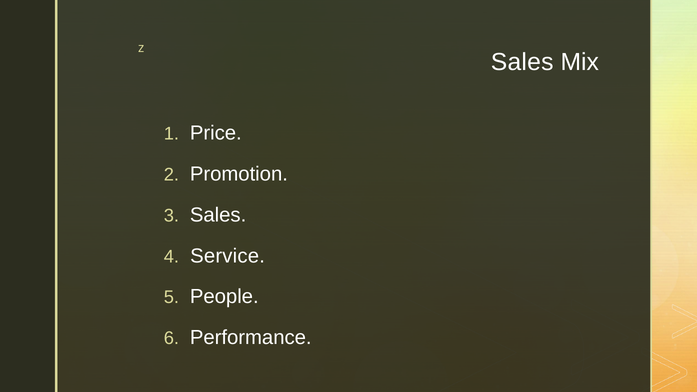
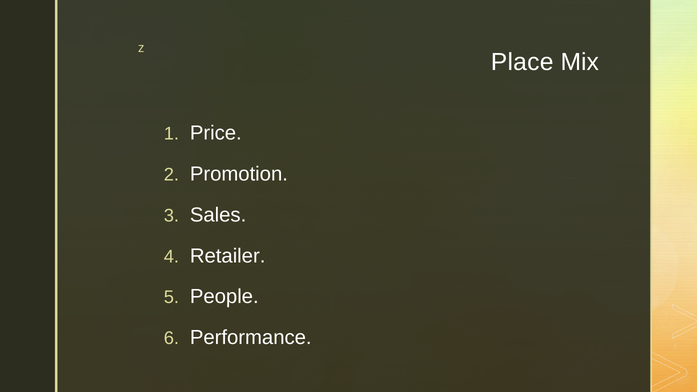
Sales at (522, 62): Sales -> Place
Service: Service -> Retailer
